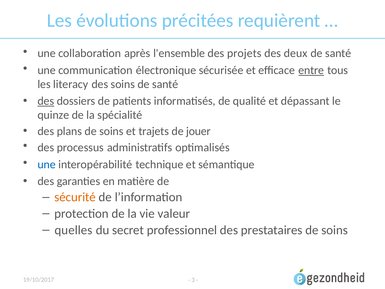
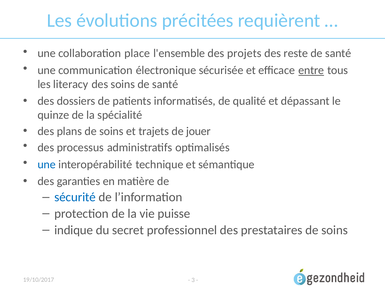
après: après -> place
deux: deux -> reste
des at (46, 101) underline: present -> none
sécurité colour: orange -> blue
valeur: valeur -> puisse
quelles: quelles -> indique
